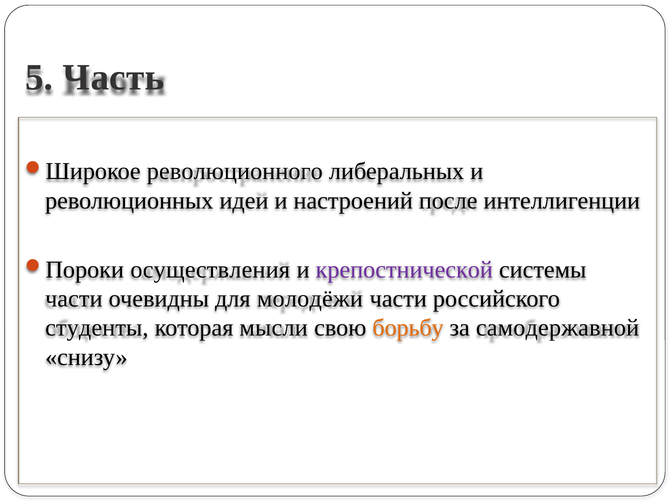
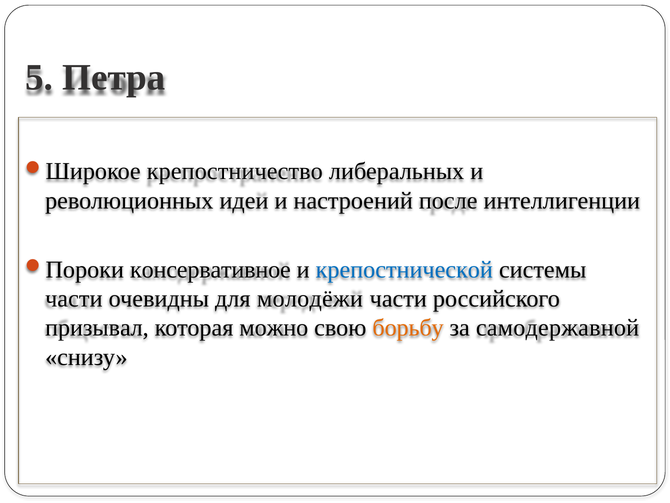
Часть: Часть -> Петра
революционного: революционного -> крепостничество
осуществления: осуществления -> консервативное
крепостнической colour: purple -> blue
студенты: студенты -> призывал
мысли: мысли -> можно
